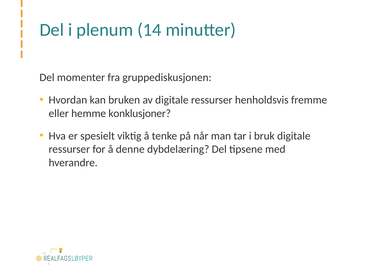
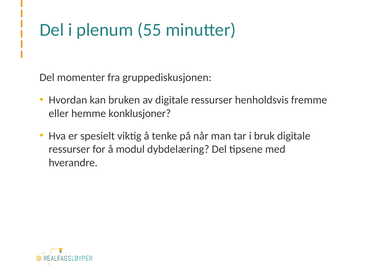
14: 14 -> 55
denne: denne -> modul
